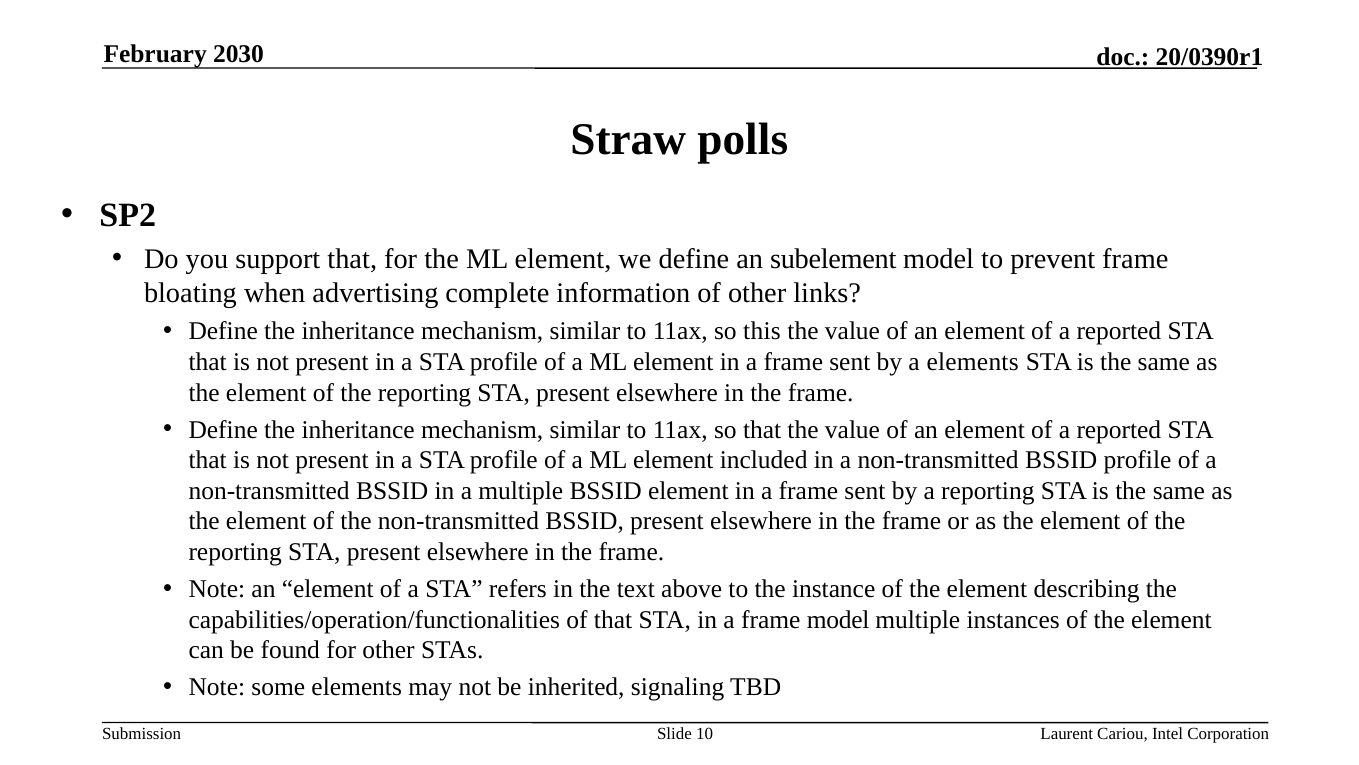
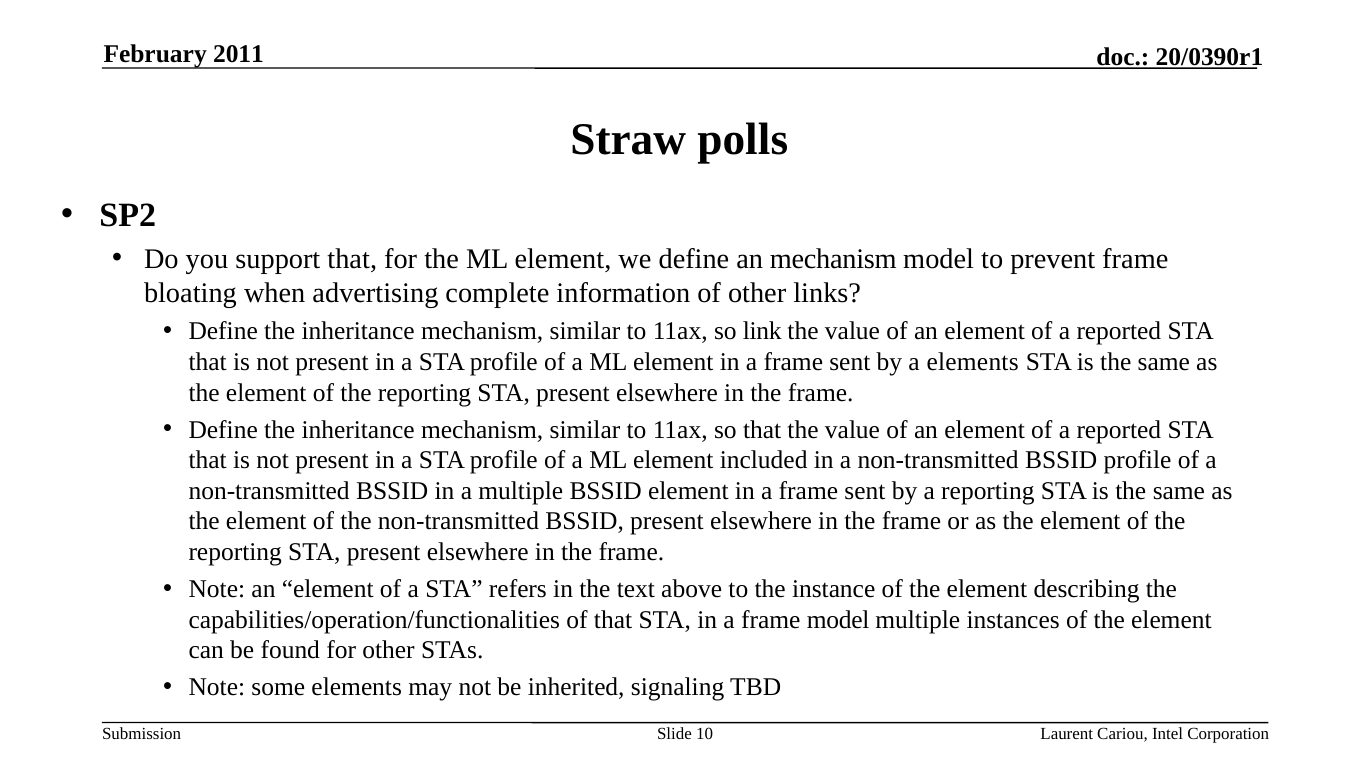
2030: 2030 -> 2011
an subelement: subelement -> mechanism
this: this -> link
